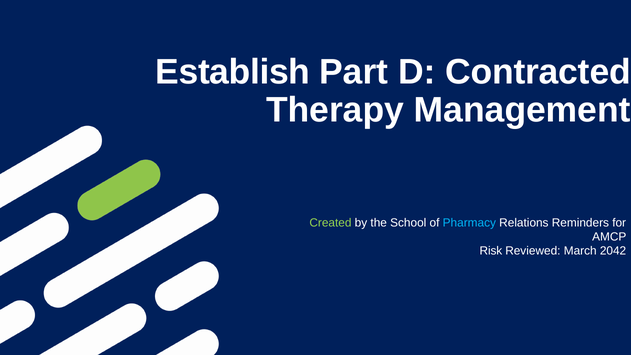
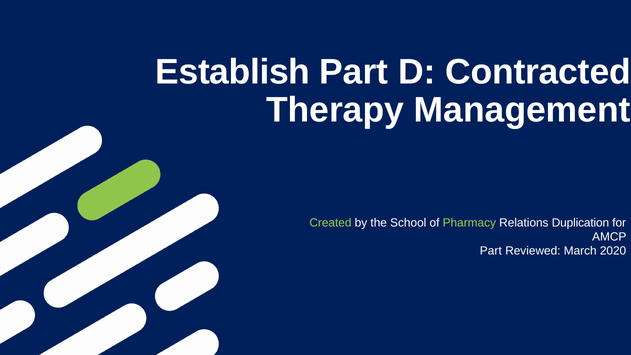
Pharmacy colour: light blue -> light green
Reminders: Reminders -> Duplication
Risk at (491, 251): Risk -> Part
2042: 2042 -> 2020
